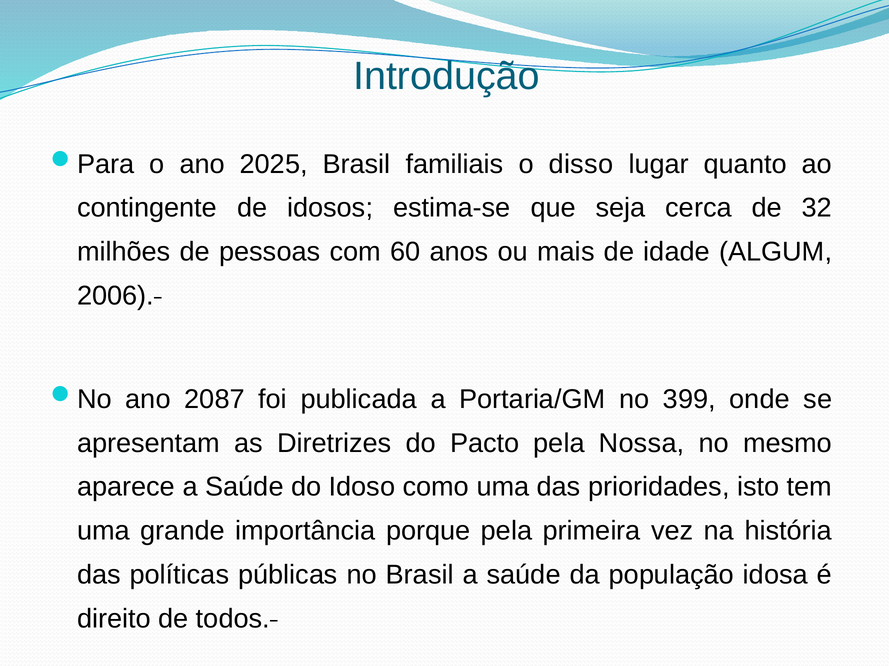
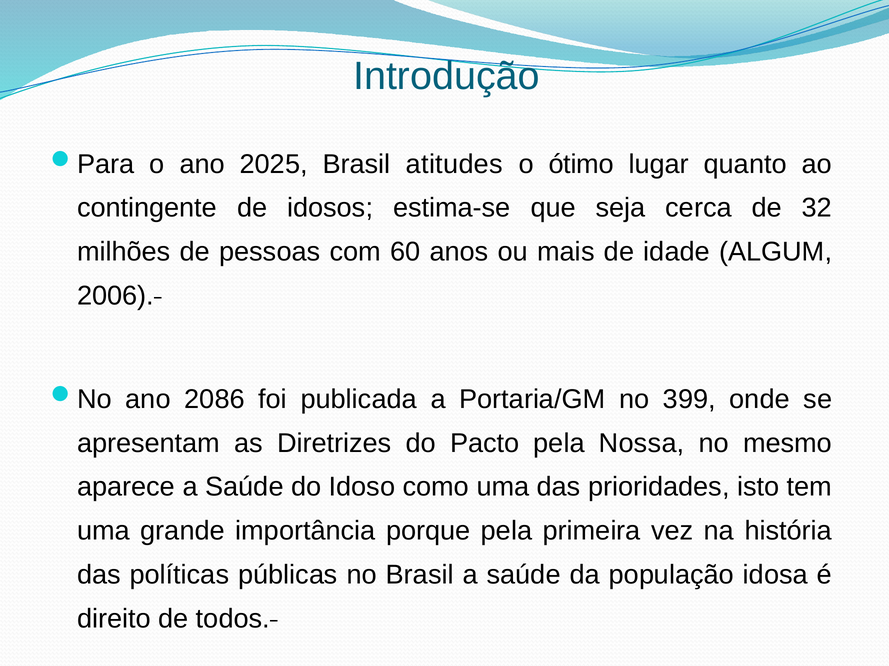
familiais: familiais -> atitudes
disso: disso -> ótimo
2087: 2087 -> 2086
